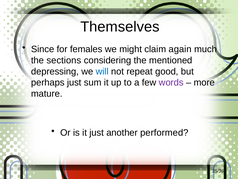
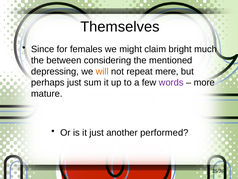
again: again -> bright
sections: sections -> between
will colour: blue -> orange
good: good -> mere
